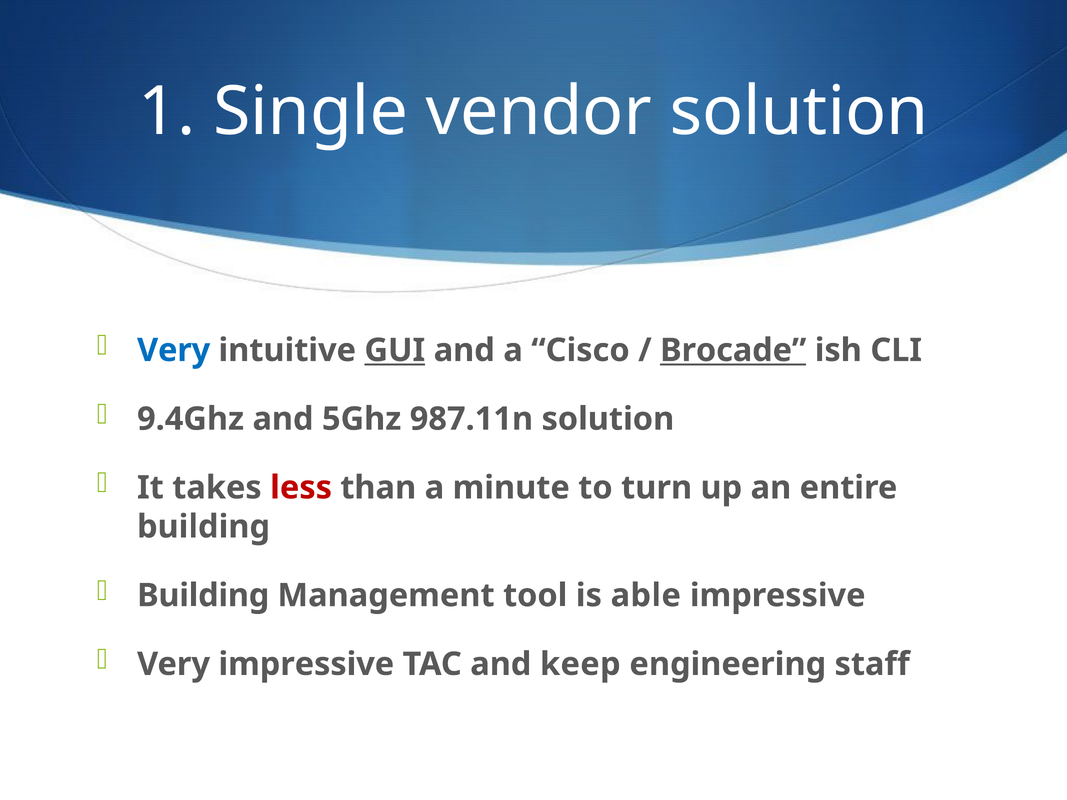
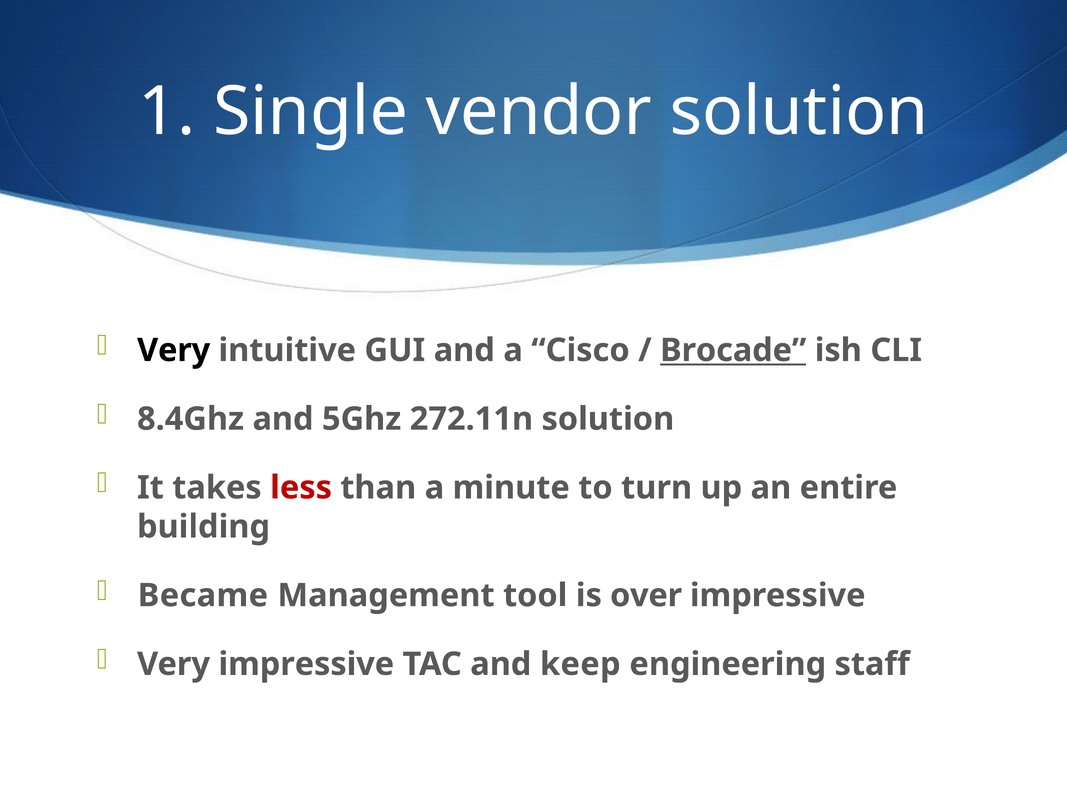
Very at (174, 350) colour: blue -> black
GUI underline: present -> none
9.4Ghz: 9.4Ghz -> 8.4Ghz
987.11n: 987.11n -> 272.11n
Building at (203, 596): Building -> Became
able: able -> over
